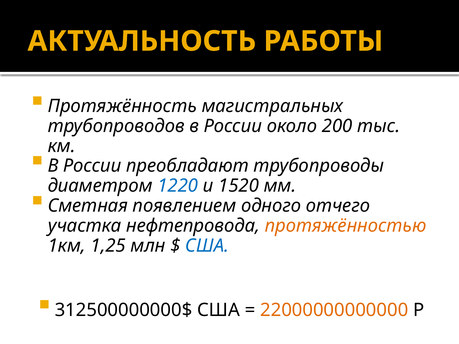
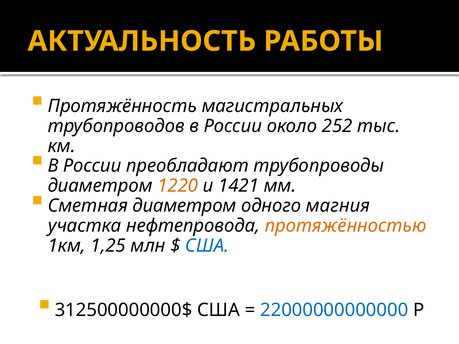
200: 200 -> 252
1220 colour: blue -> orange
1520: 1520 -> 1421
Сметная появлением: появлением -> диаметром
отчего: отчего -> магния
22000000000000 colour: orange -> blue
